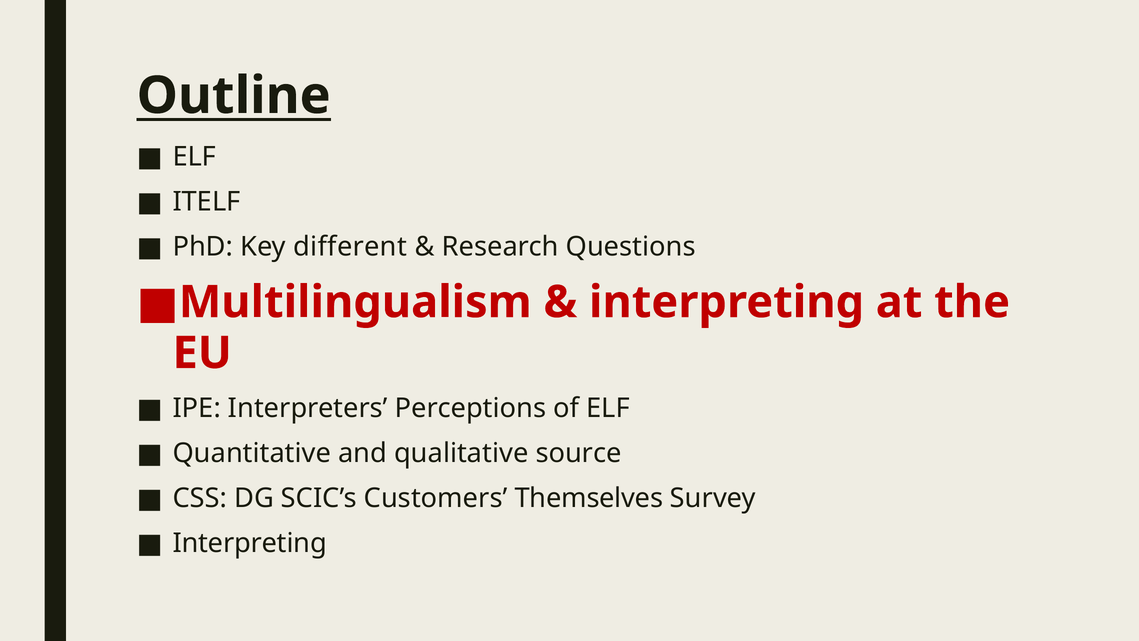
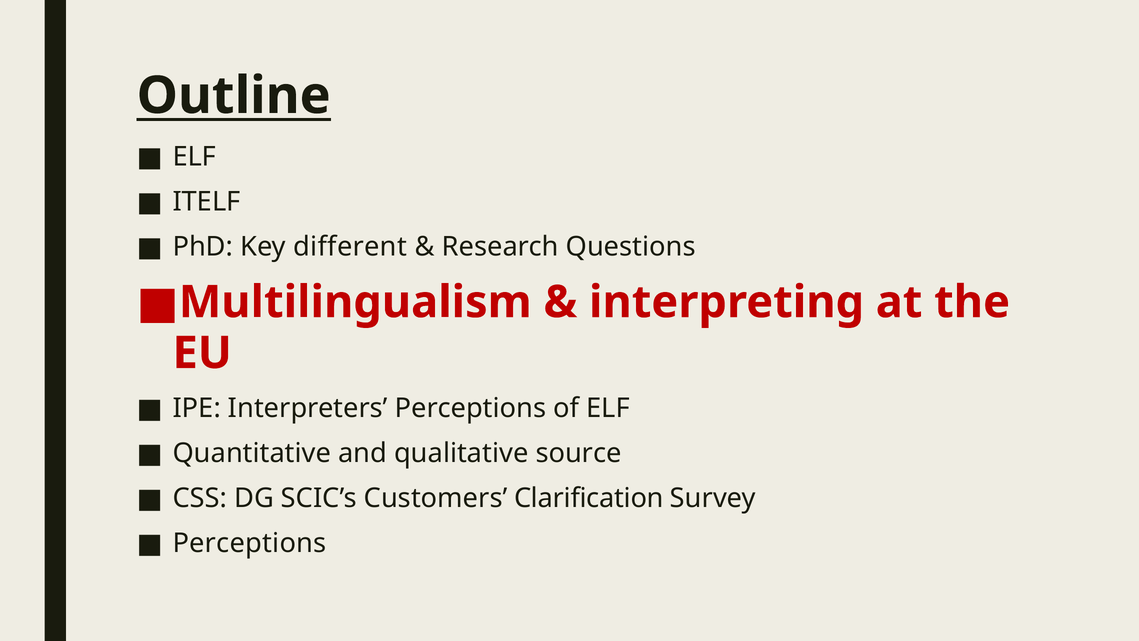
Themselves: Themselves -> Clarification
Interpreting at (250, 543): Interpreting -> Perceptions
